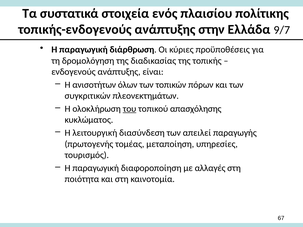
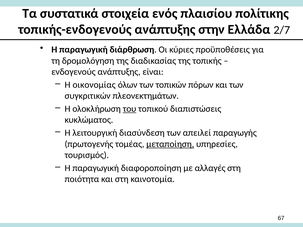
9/7: 9/7 -> 2/7
ανισοτήτων: ανισοτήτων -> οικονομίας
απασχόλησης: απασχόλησης -> διαπιστώσεις
μεταποίηση underline: none -> present
